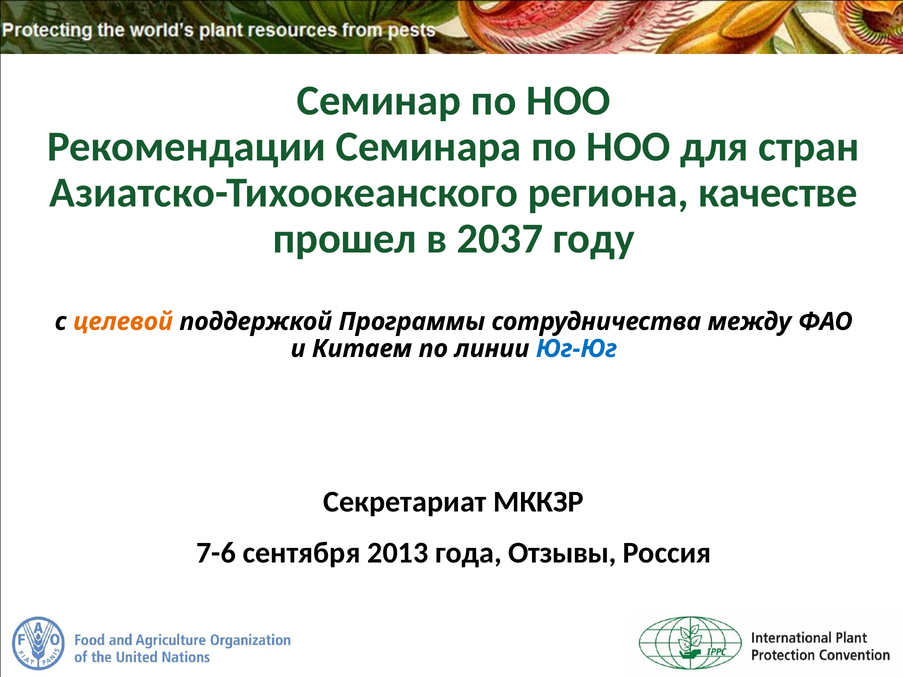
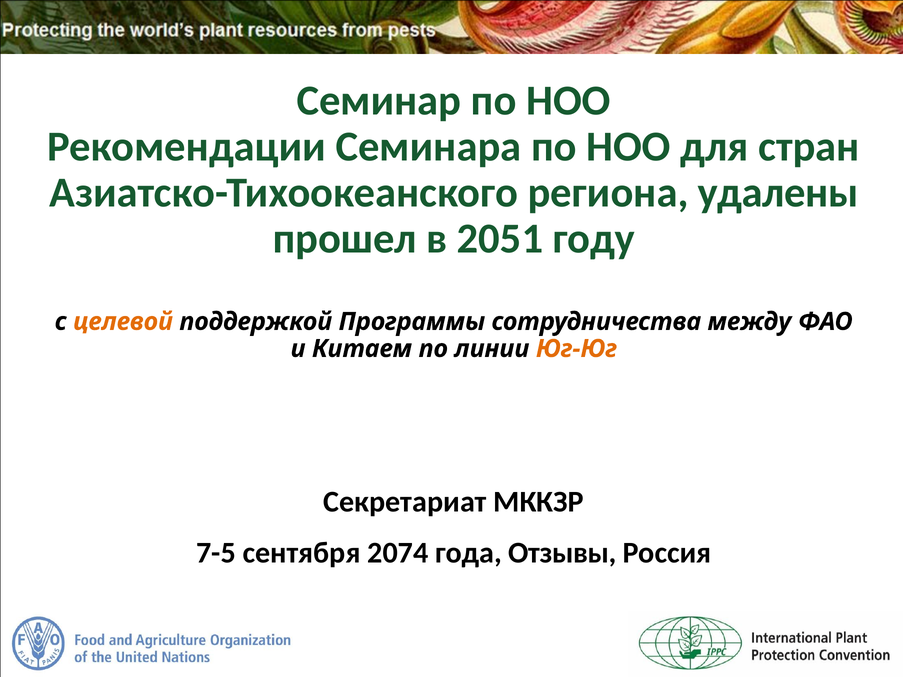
качестве: качестве -> удалены
2037: 2037 -> 2051
Юг-Юг colour: blue -> orange
7-6: 7-6 -> 7-5
2013: 2013 -> 2074
